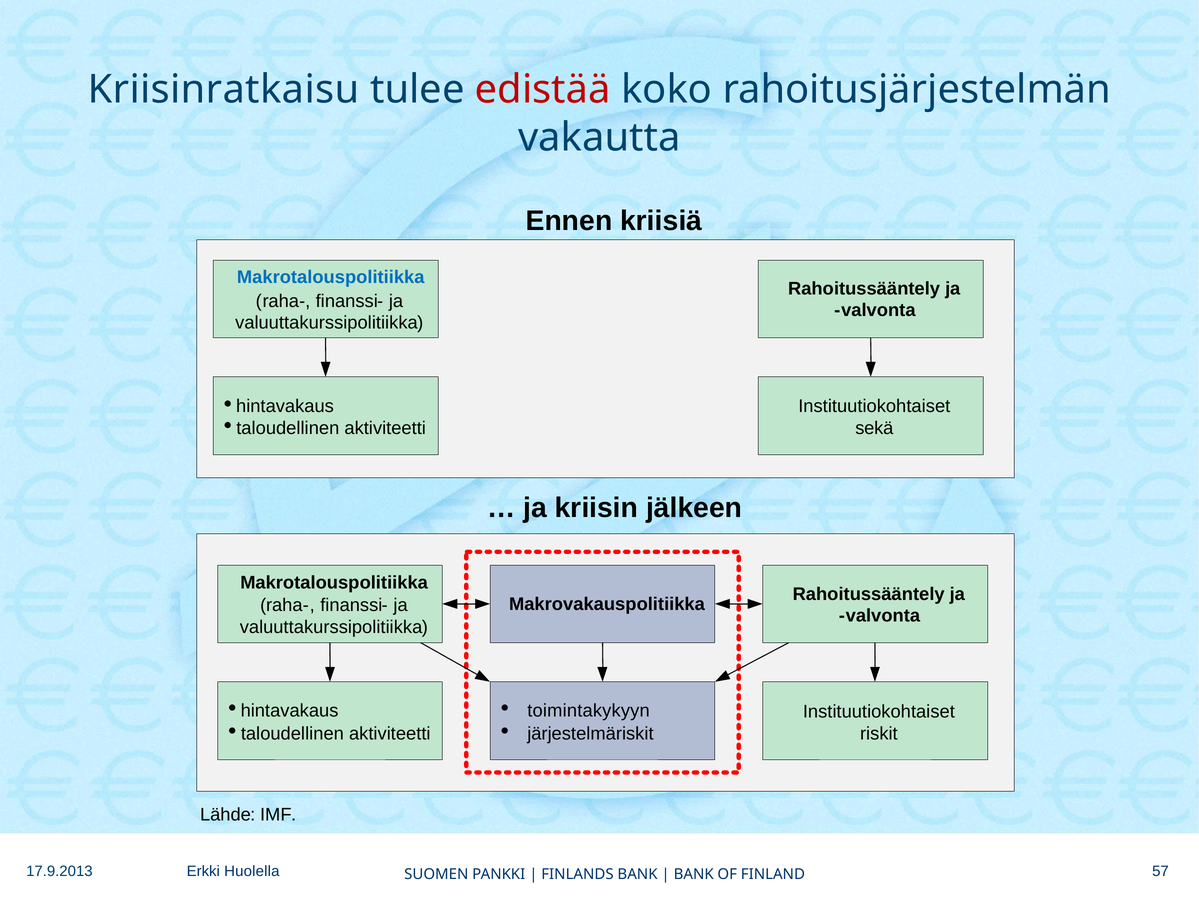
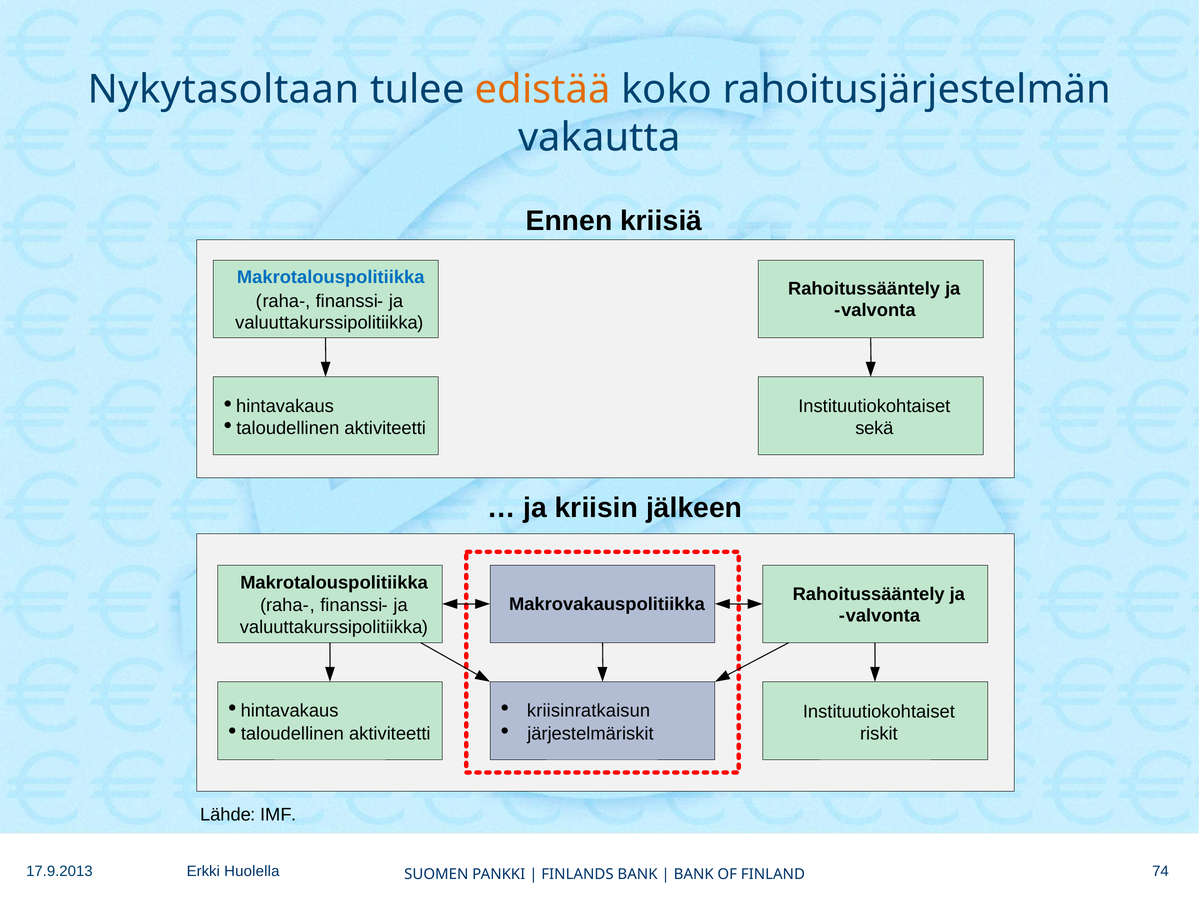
Kriisinratkaisu: Kriisinratkaisu -> Nykytasoltaan
edistää colour: red -> orange
toimintakykyyn: toimintakykyyn -> kriisinratkaisun
57: 57 -> 74
